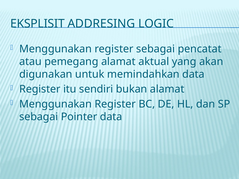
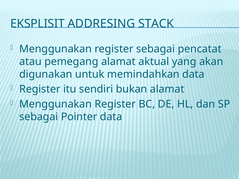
LOGIC: LOGIC -> STACK
